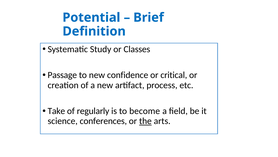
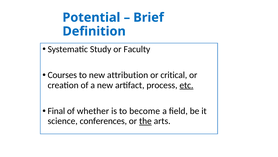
Classes: Classes -> Faculty
Passage: Passage -> Courses
confidence: confidence -> attribution
etc underline: none -> present
Take: Take -> Final
regularly: regularly -> whether
